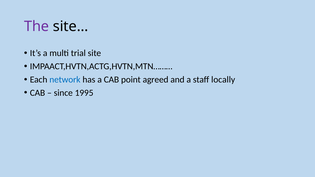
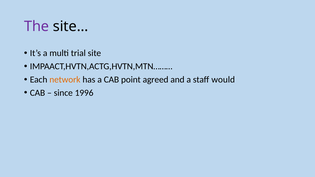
network colour: blue -> orange
locally: locally -> would
1995: 1995 -> 1996
